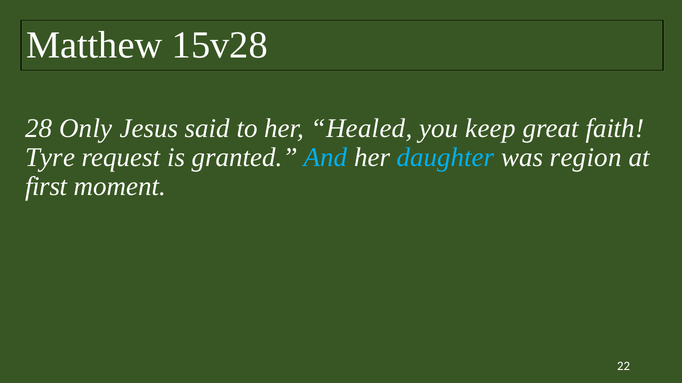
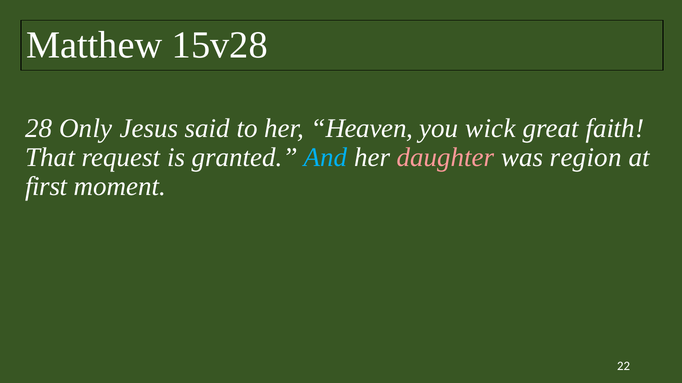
Healed: Healed -> Heaven
keep: keep -> wick
Tyre: Tyre -> That
daughter colour: light blue -> pink
